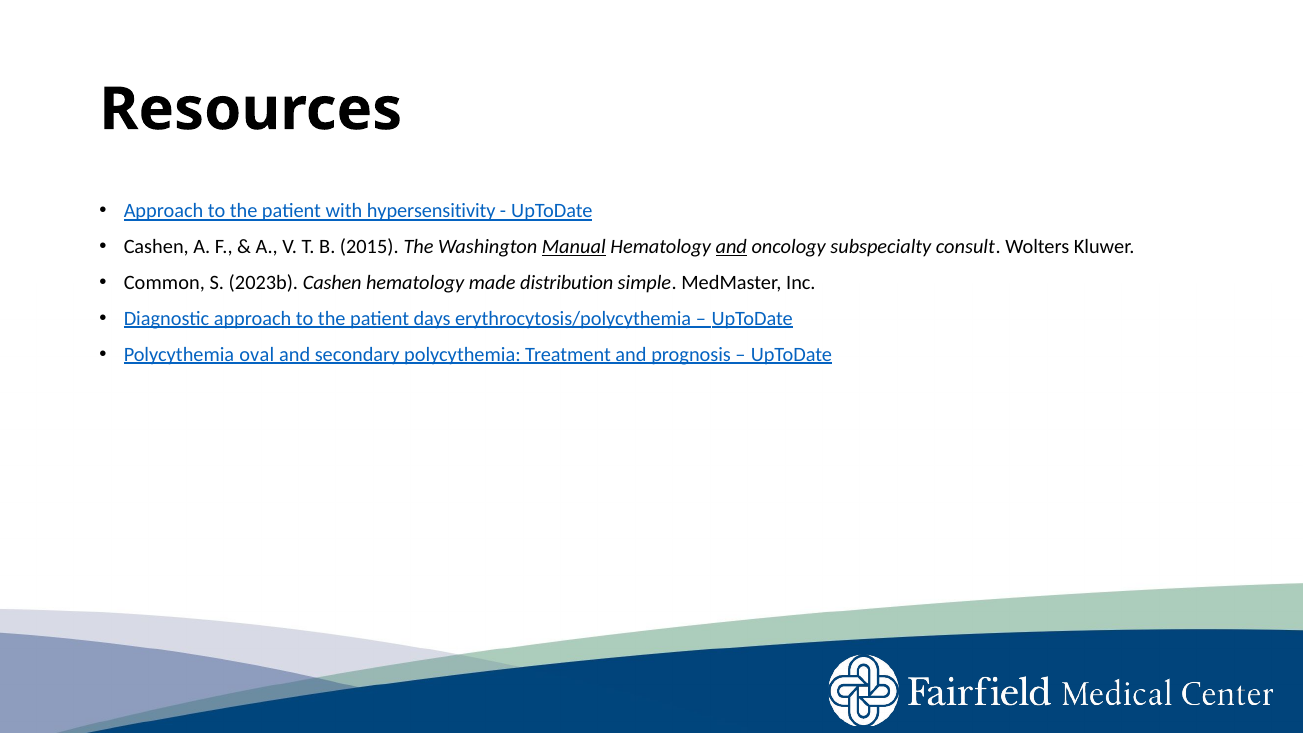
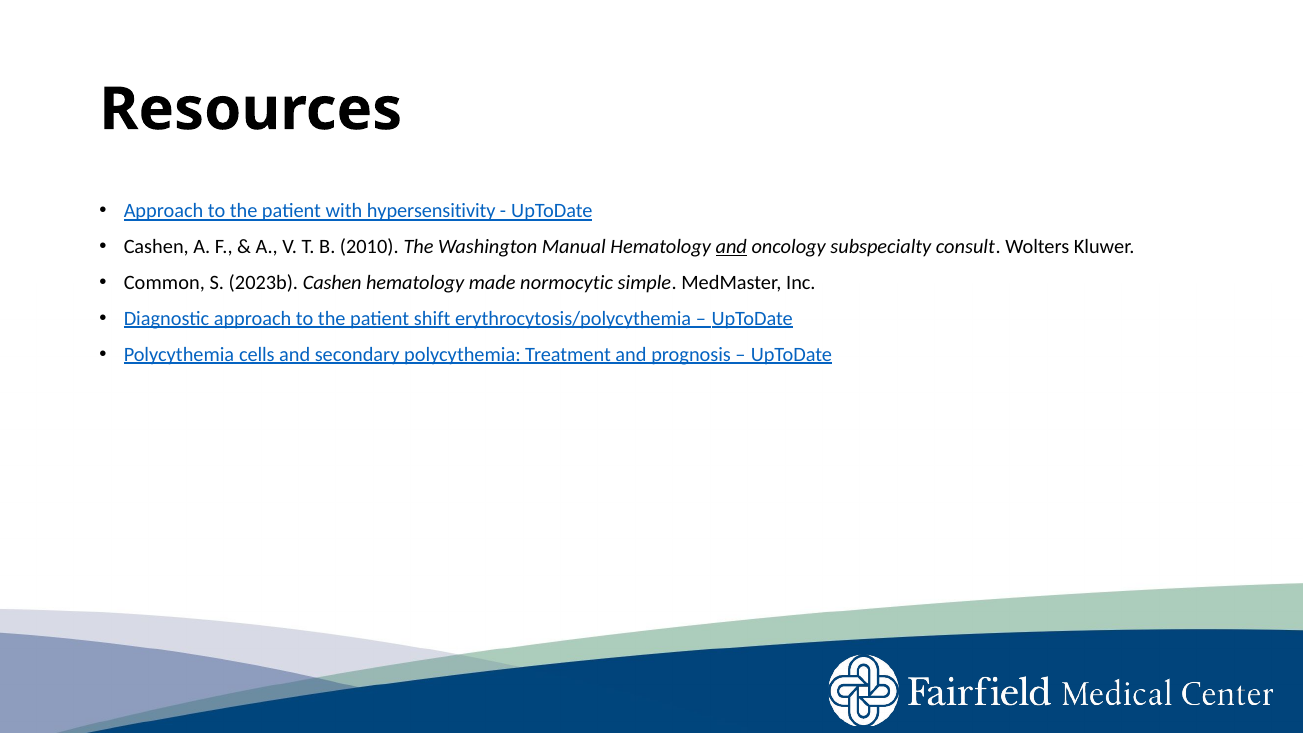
2015: 2015 -> 2010
Manual underline: present -> none
distribution: distribution -> normocytic
days: days -> shift
oval: oval -> cells
